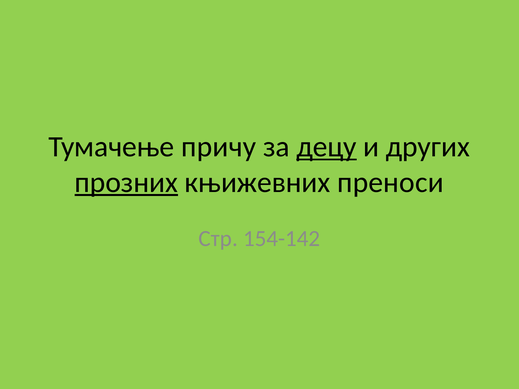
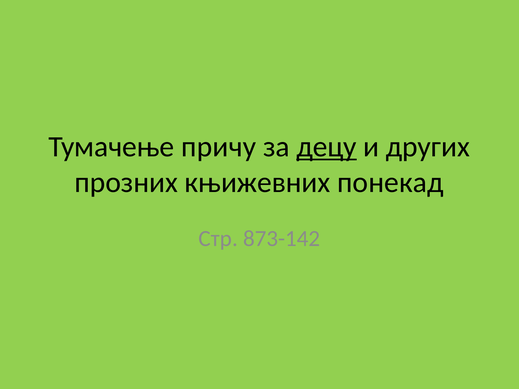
прозних underline: present -> none
преноси: преноси -> понекад
154-142: 154-142 -> 873-142
